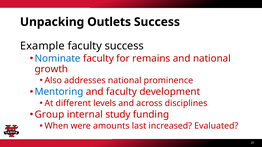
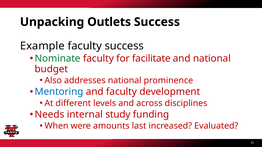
Nominate colour: blue -> green
remains: remains -> facilitate
growth: growth -> budget
Group: Group -> Needs
